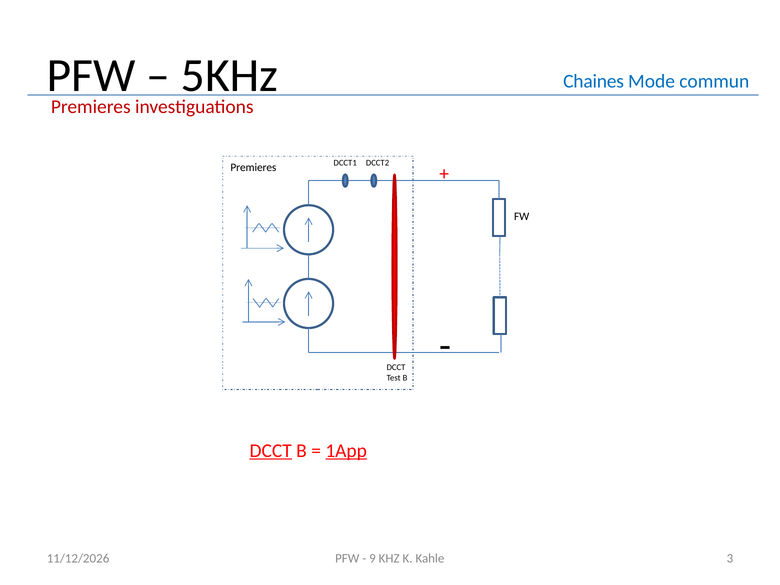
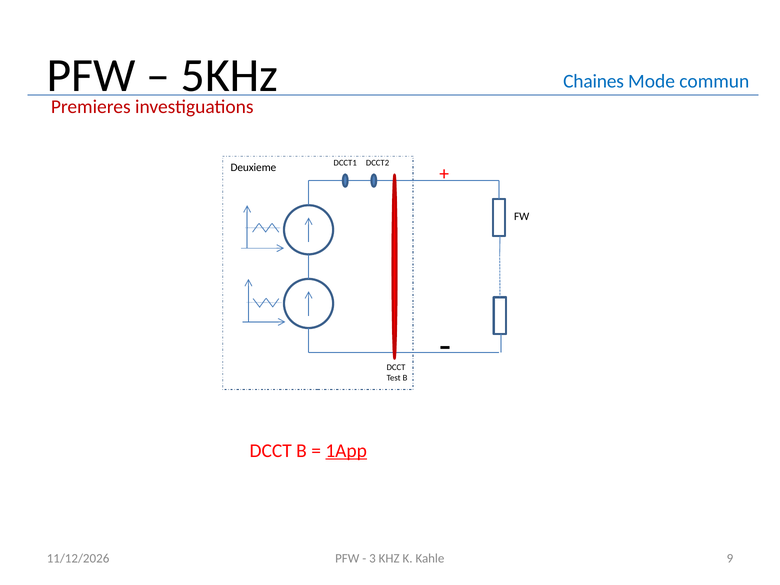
Premieres at (253, 167): Premieres -> Deuxieme
DCCT at (271, 451) underline: present -> none
9: 9 -> 3
3: 3 -> 9
